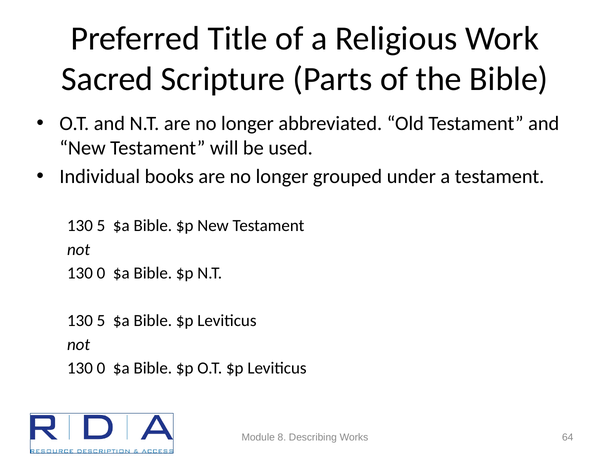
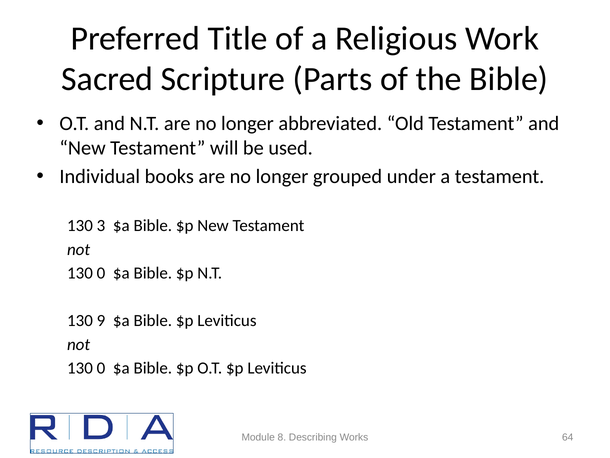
5 at (101, 226): 5 -> 3
5 at (101, 320): 5 -> 9
